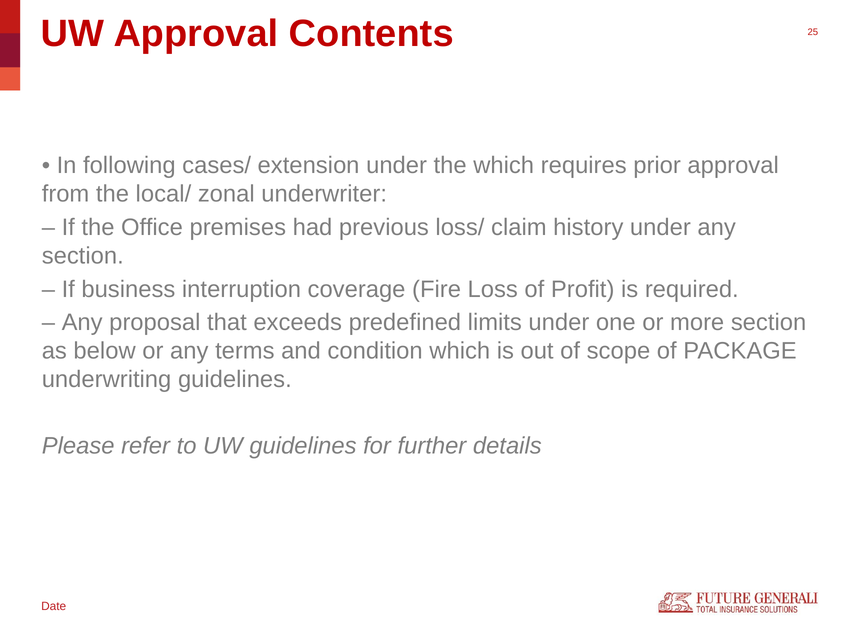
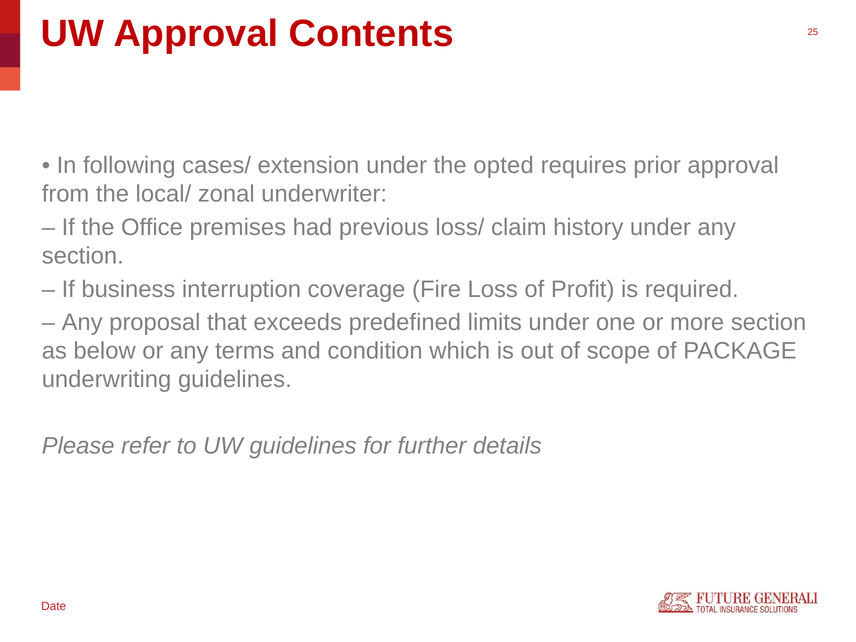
the which: which -> opted
